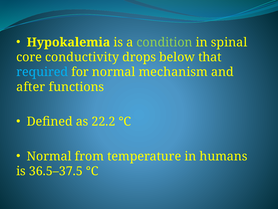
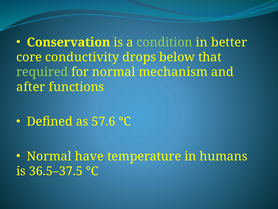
Hypokalemia: Hypokalemia -> Conservation
spinal: spinal -> better
required colour: light blue -> light green
22.2: 22.2 -> 57.6
from: from -> have
